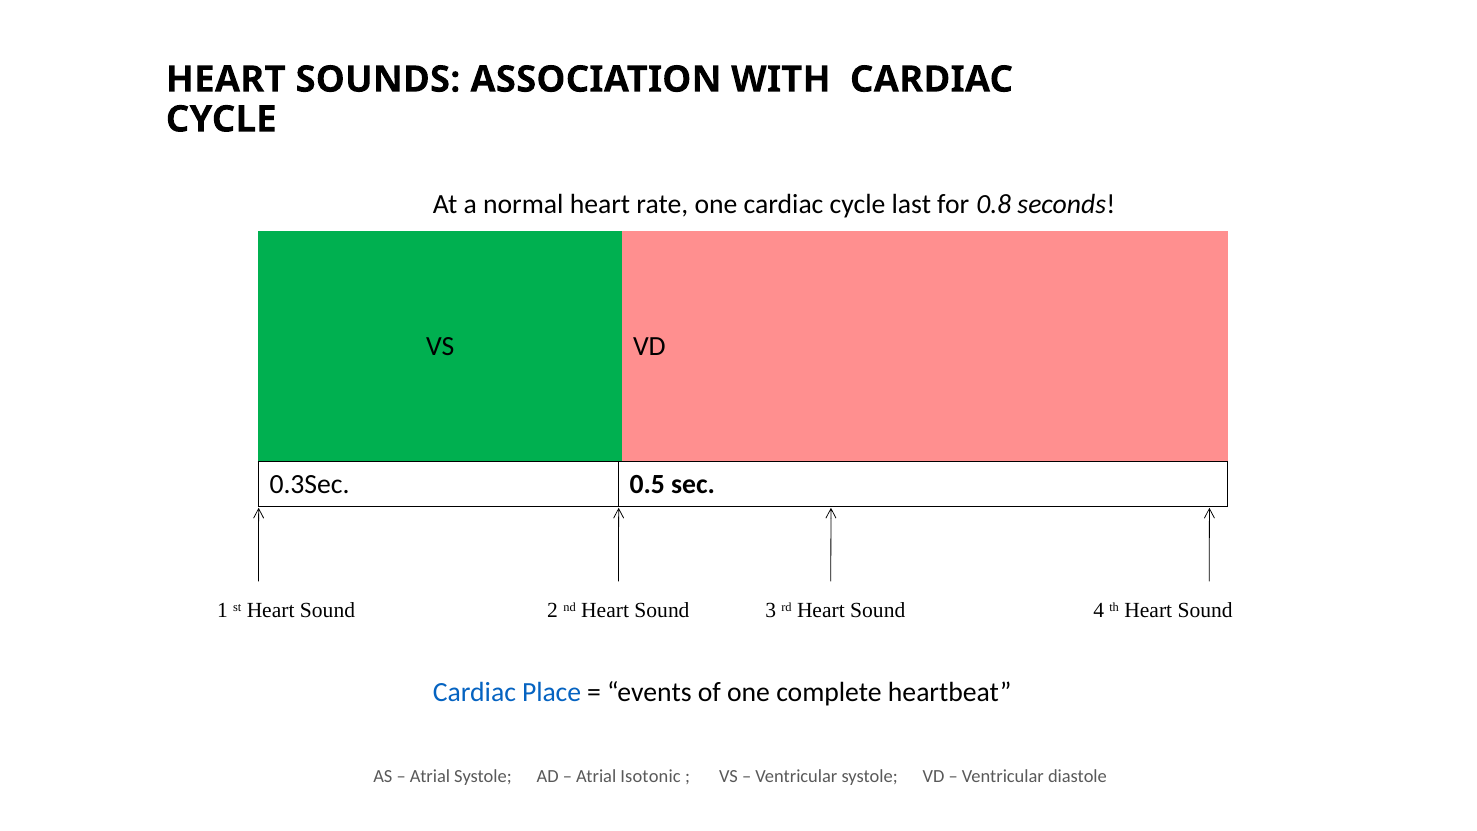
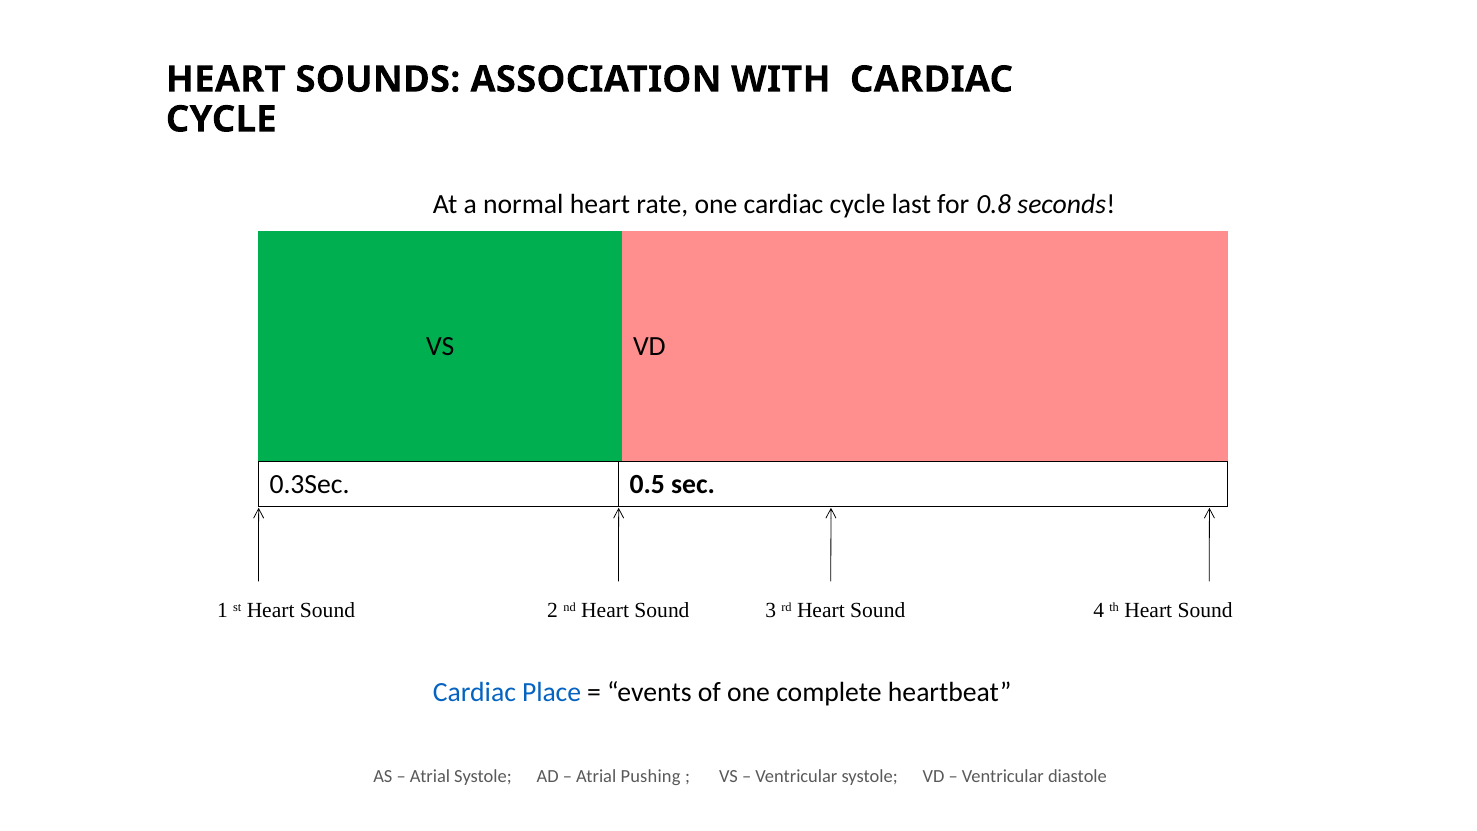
Isotonic: Isotonic -> Pushing
